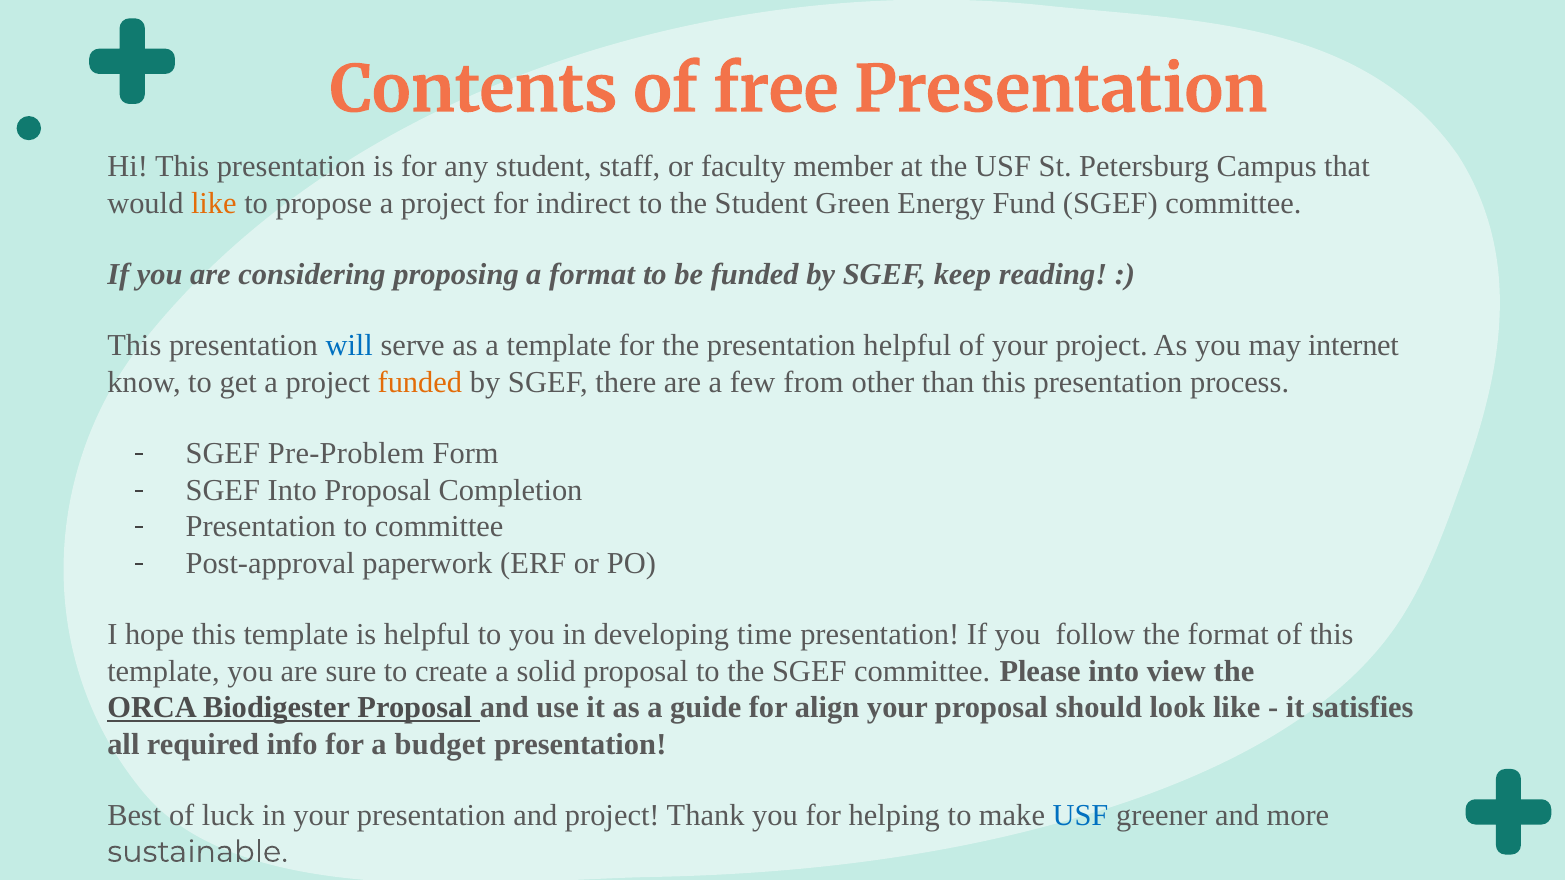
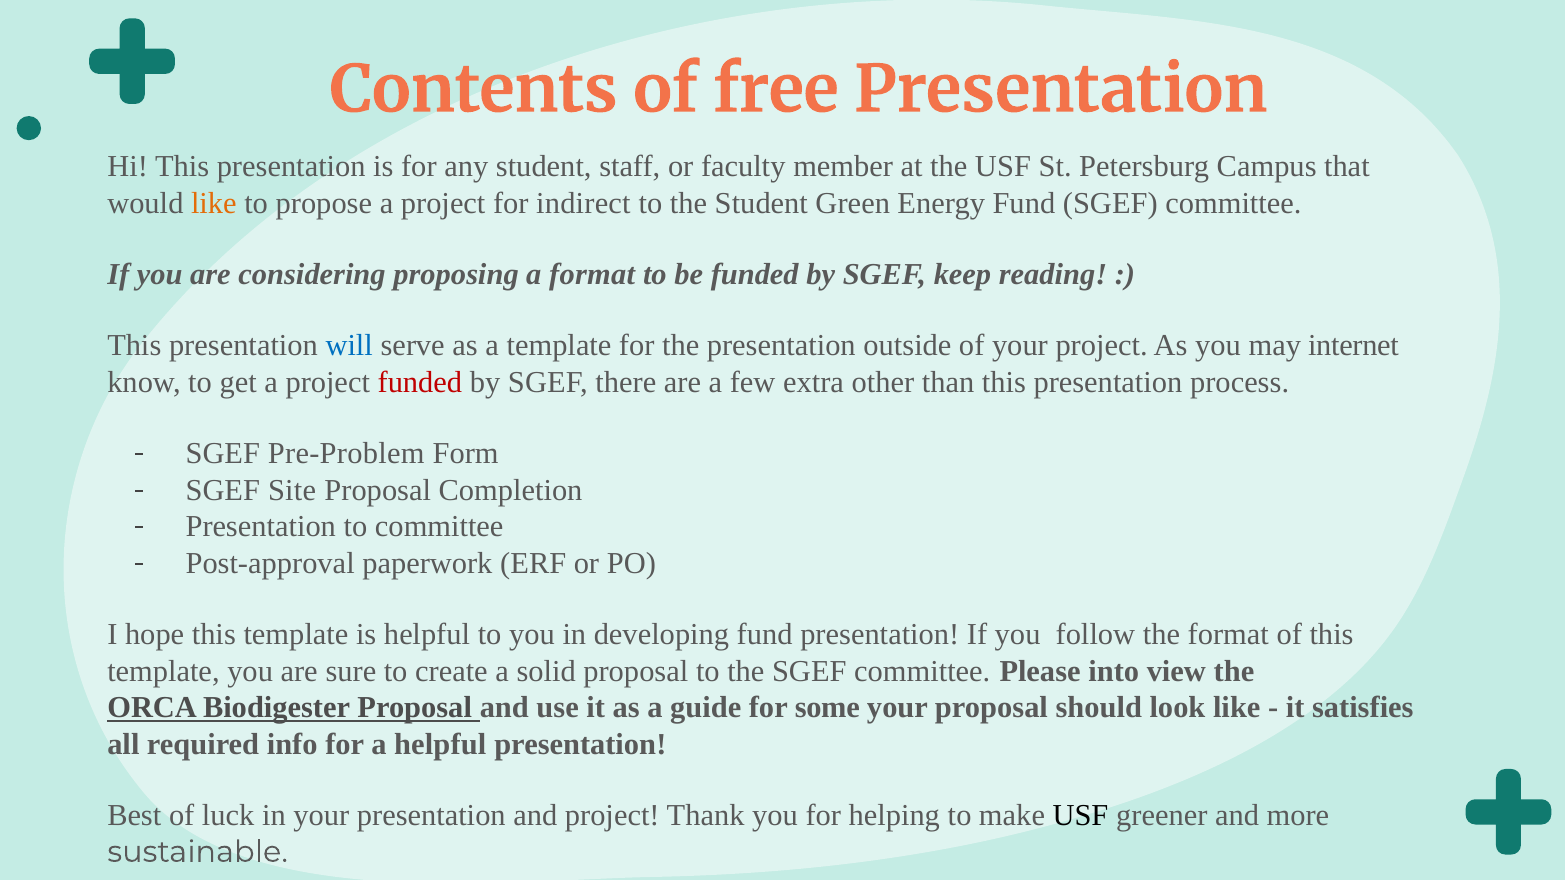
presentation helpful: helpful -> outside
funded at (420, 382) colour: orange -> red
from: from -> extra
SGEF Into: Into -> Site
developing time: time -> fund
align: align -> some
a budget: budget -> helpful
USF at (1081, 816) colour: blue -> black
